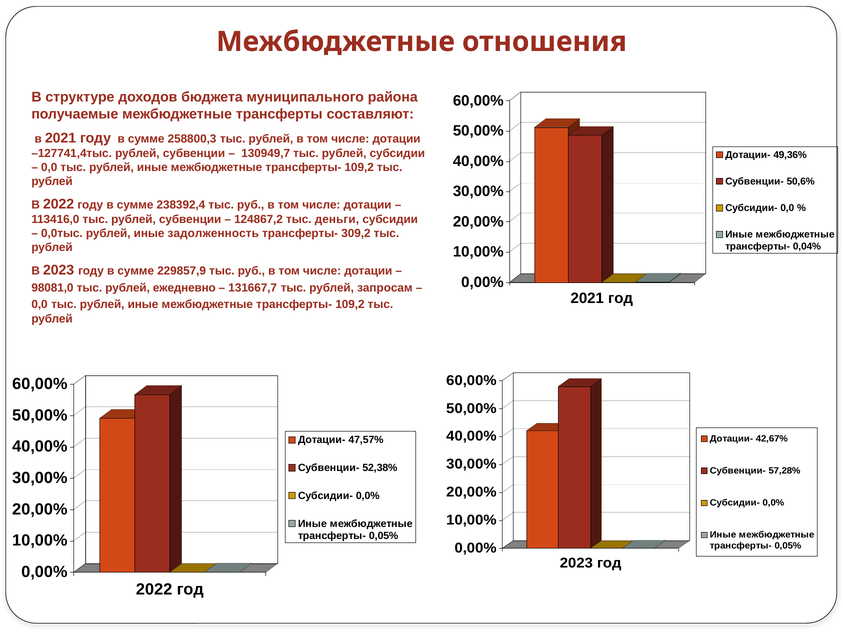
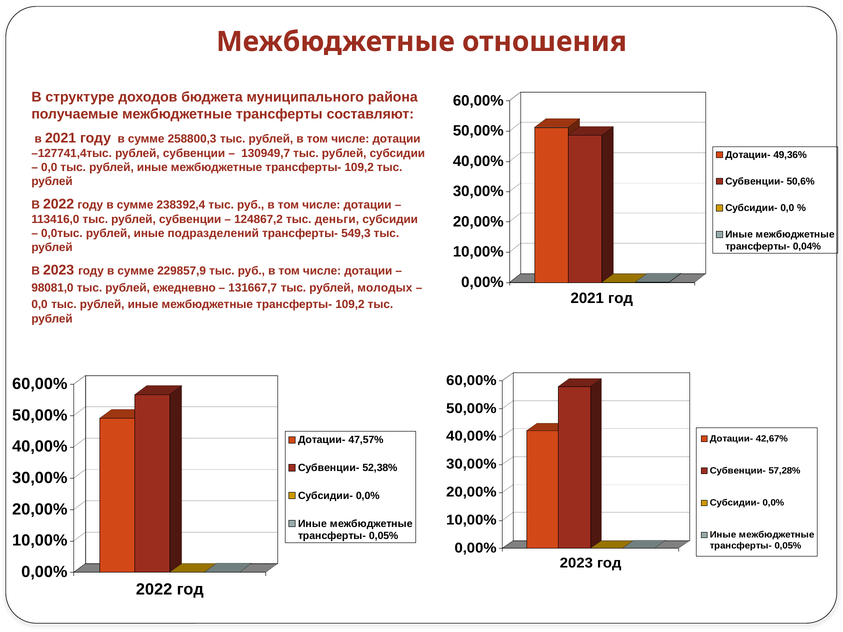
задолженность: задолженность -> подразделений
309,2: 309,2 -> 549,3
запросам: запросам -> молодых
